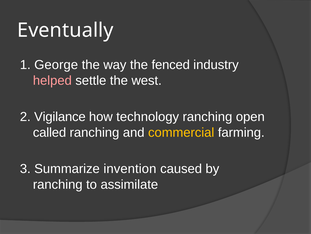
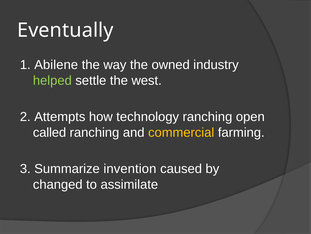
George: George -> Abilene
fenced: fenced -> owned
helped colour: pink -> light green
Vigilance: Vigilance -> Attempts
ranching at (58, 184): ranching -> changed
